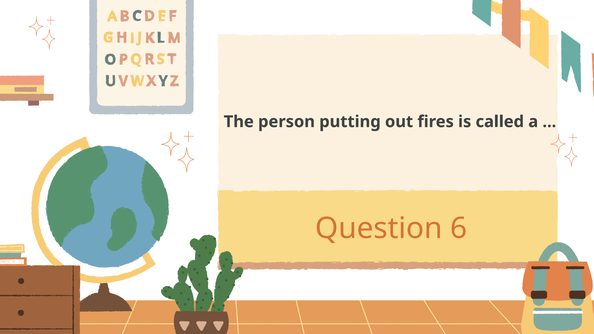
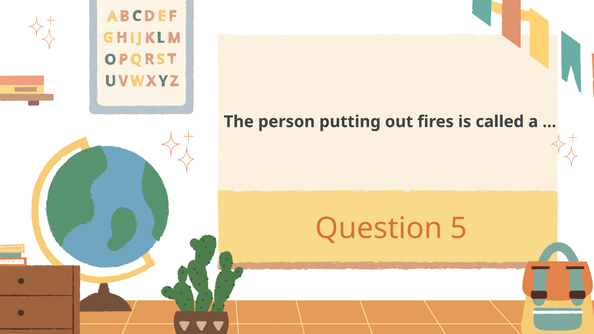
6: 6 -> 5
